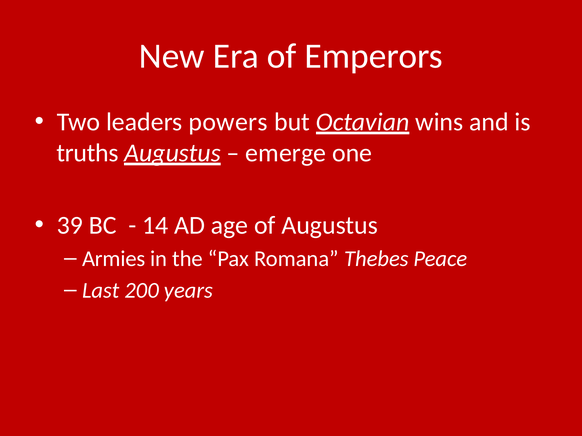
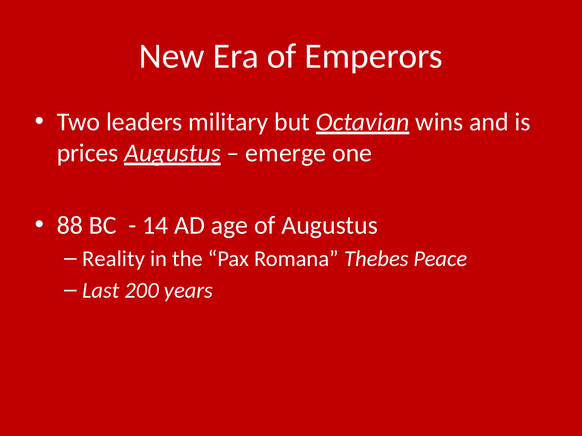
powers: powers -> military
truths: truths -> prices
39: 39 -> 88
Armies: Armies -> Reality
